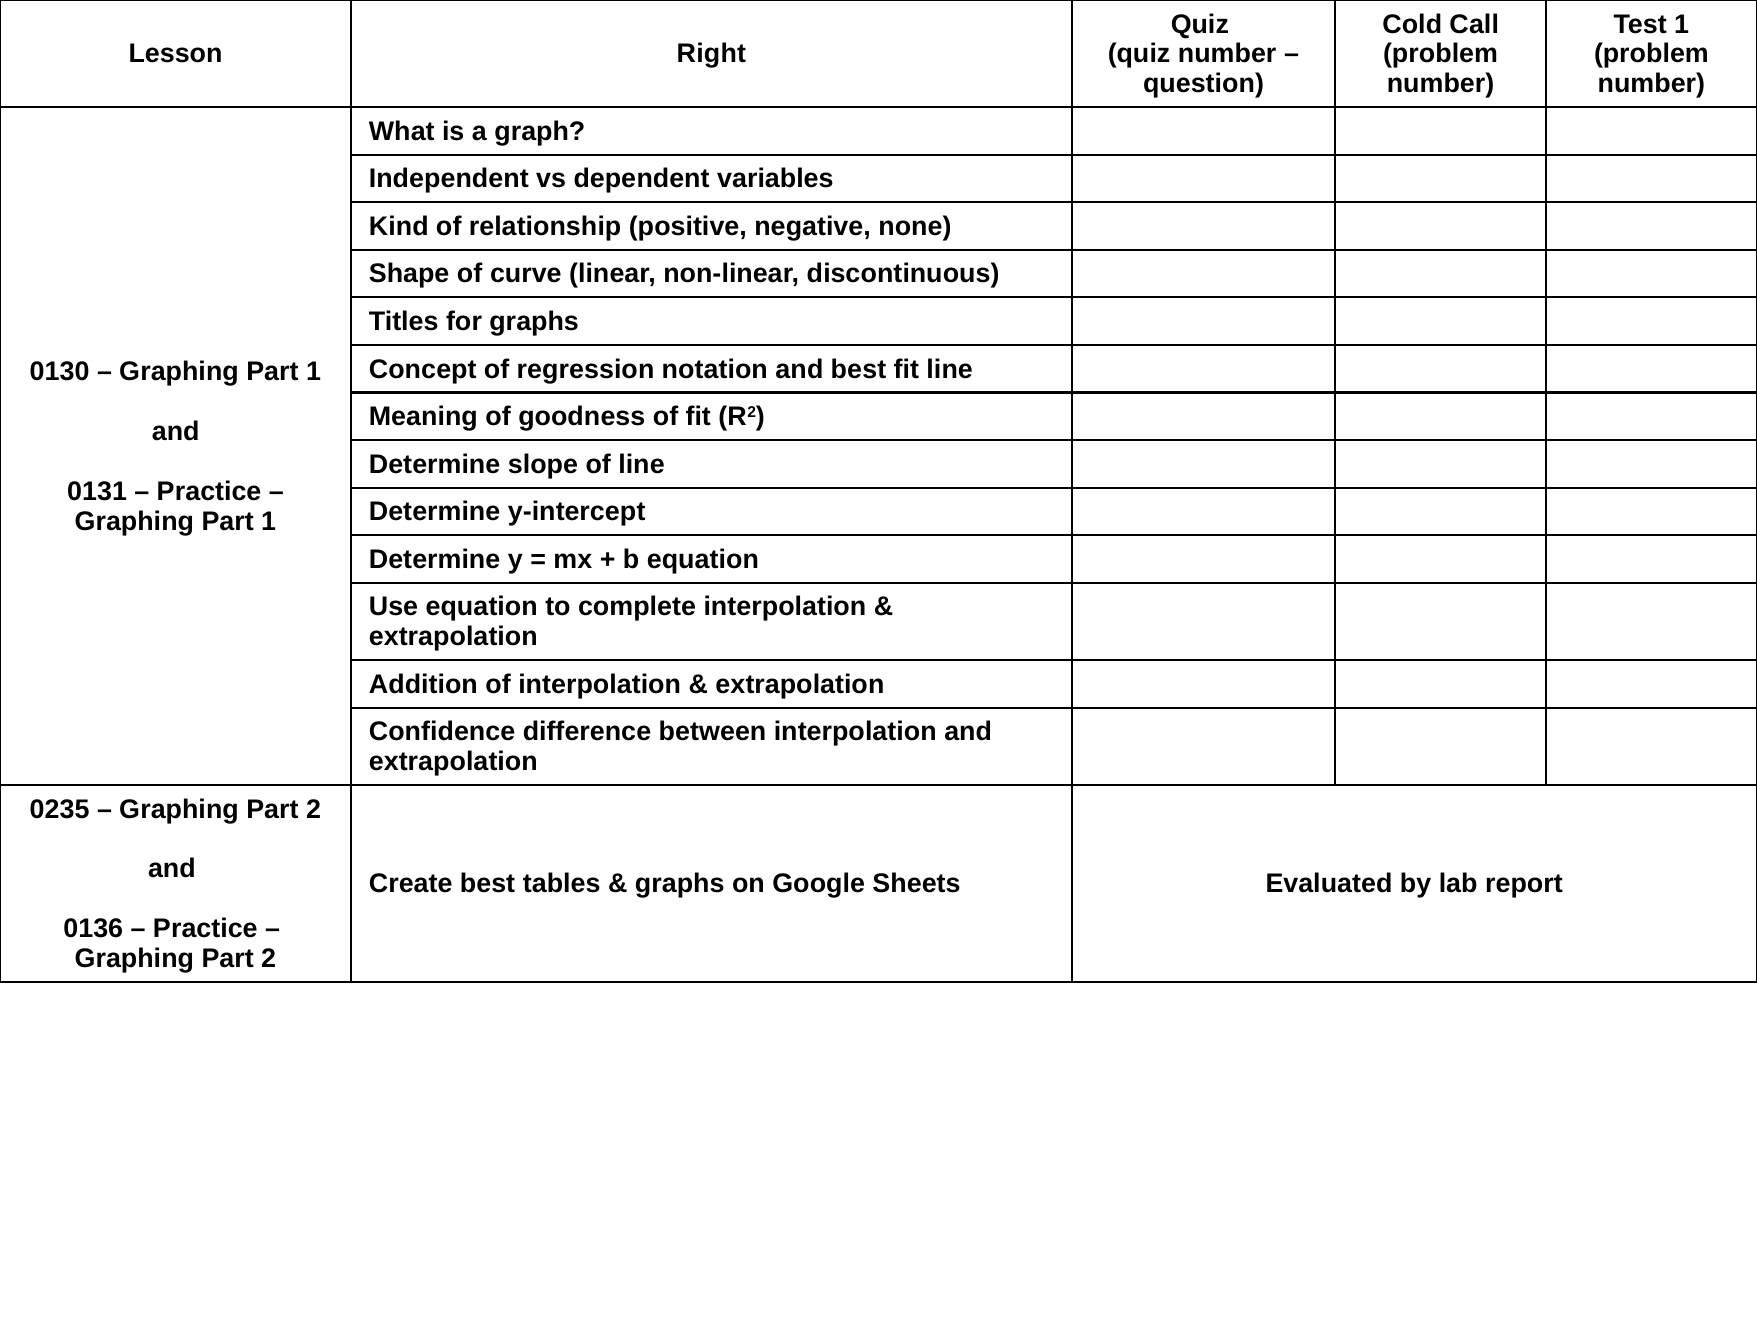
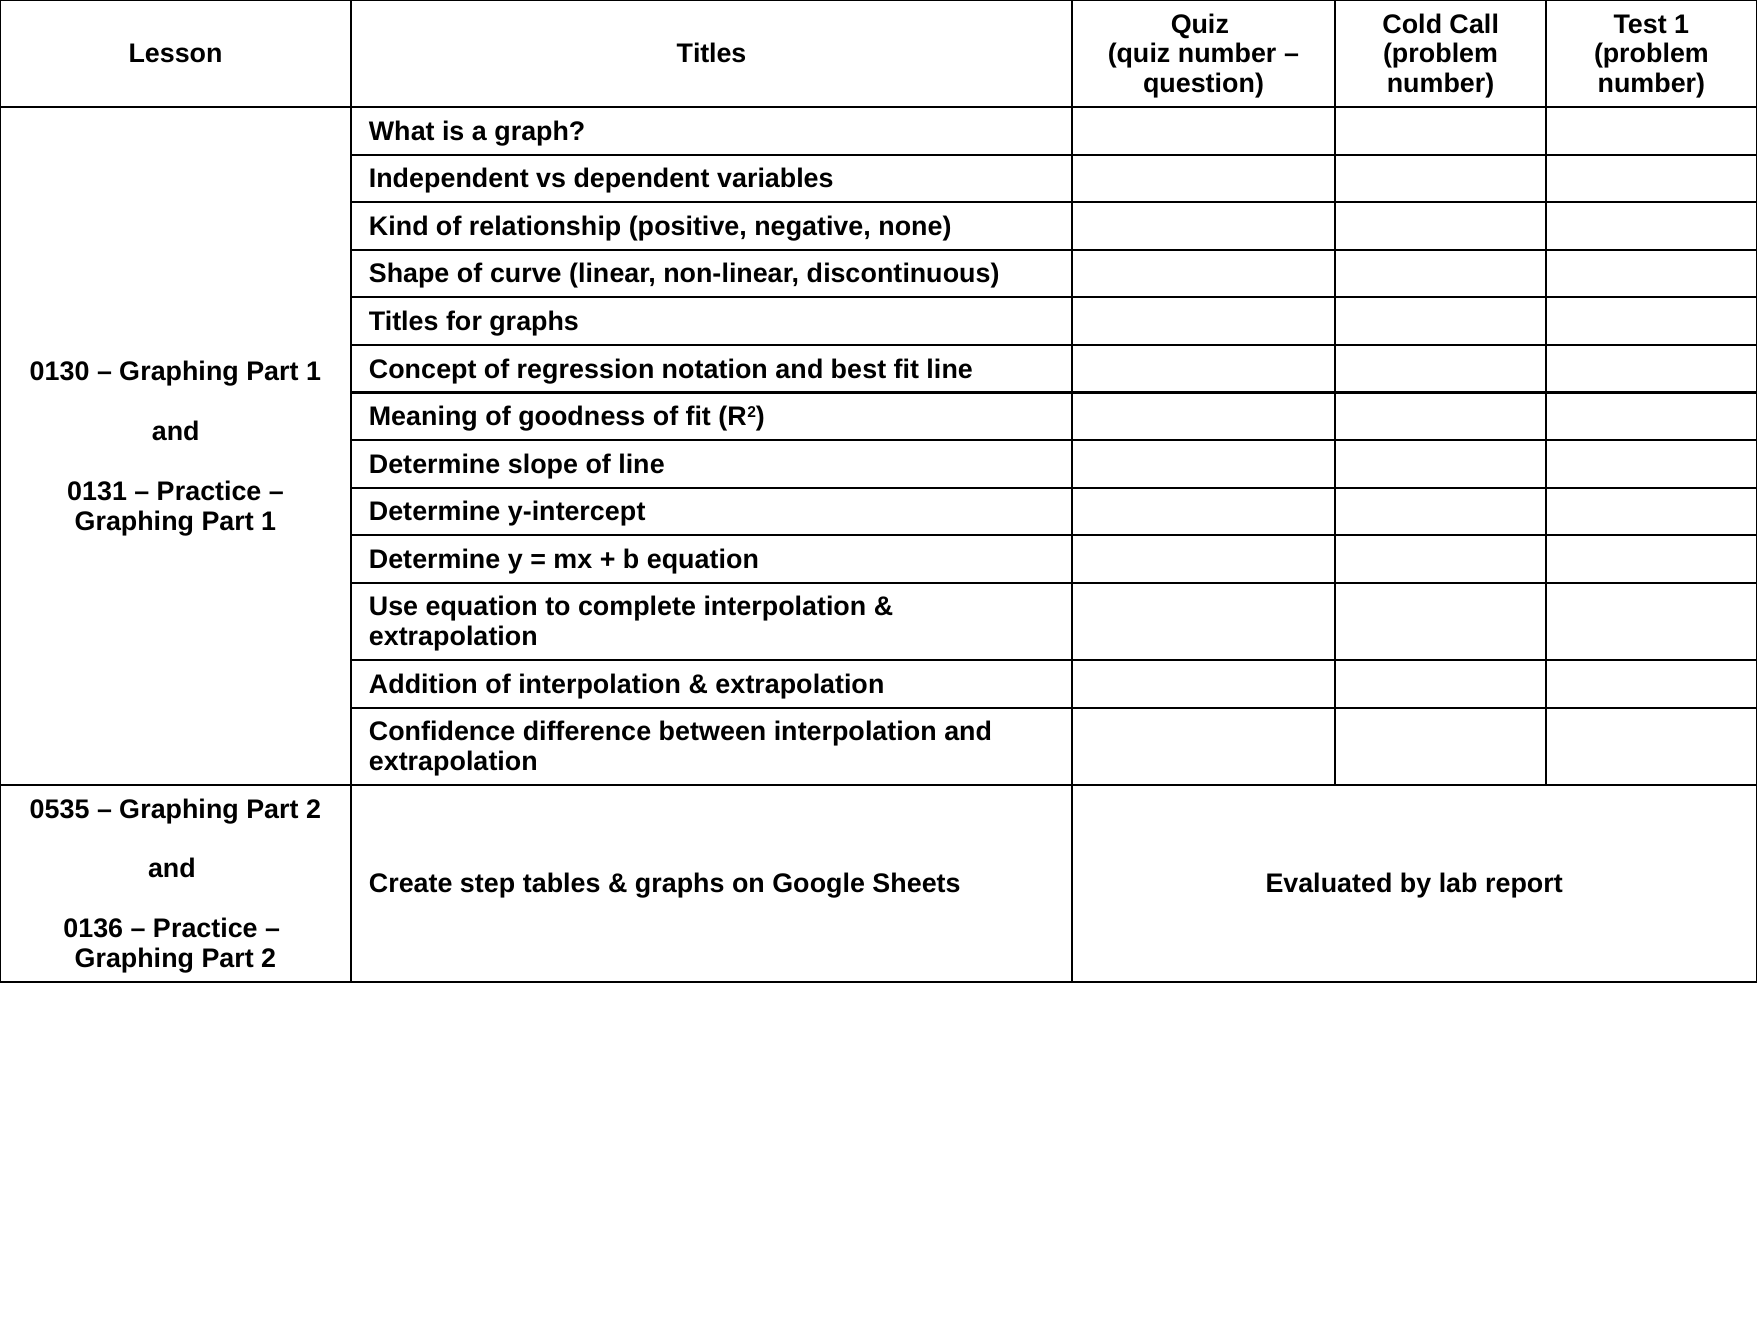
Lesson Right: Right -> Titles
0235: 0235 -> 0535
Create best: best -> step
